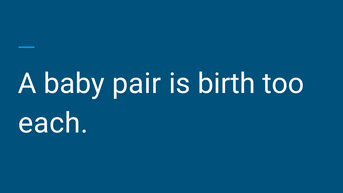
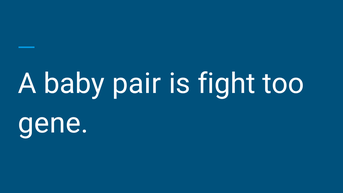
birth: birth -> fight
each: each -> gene
